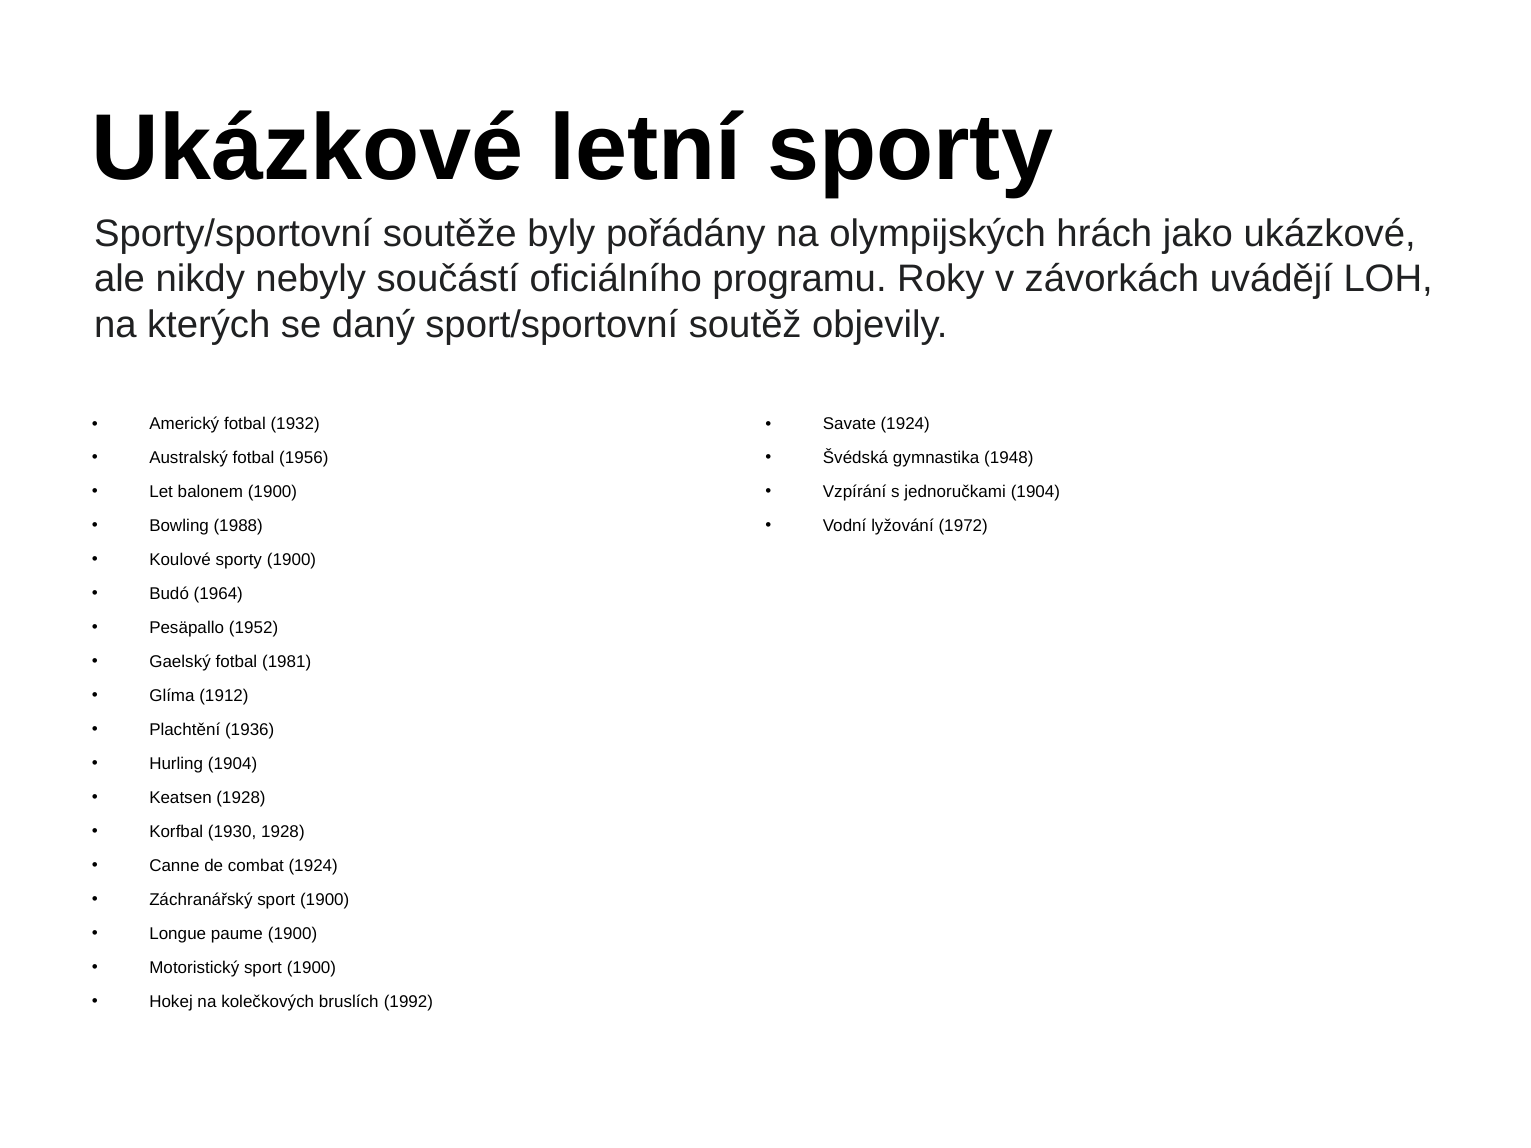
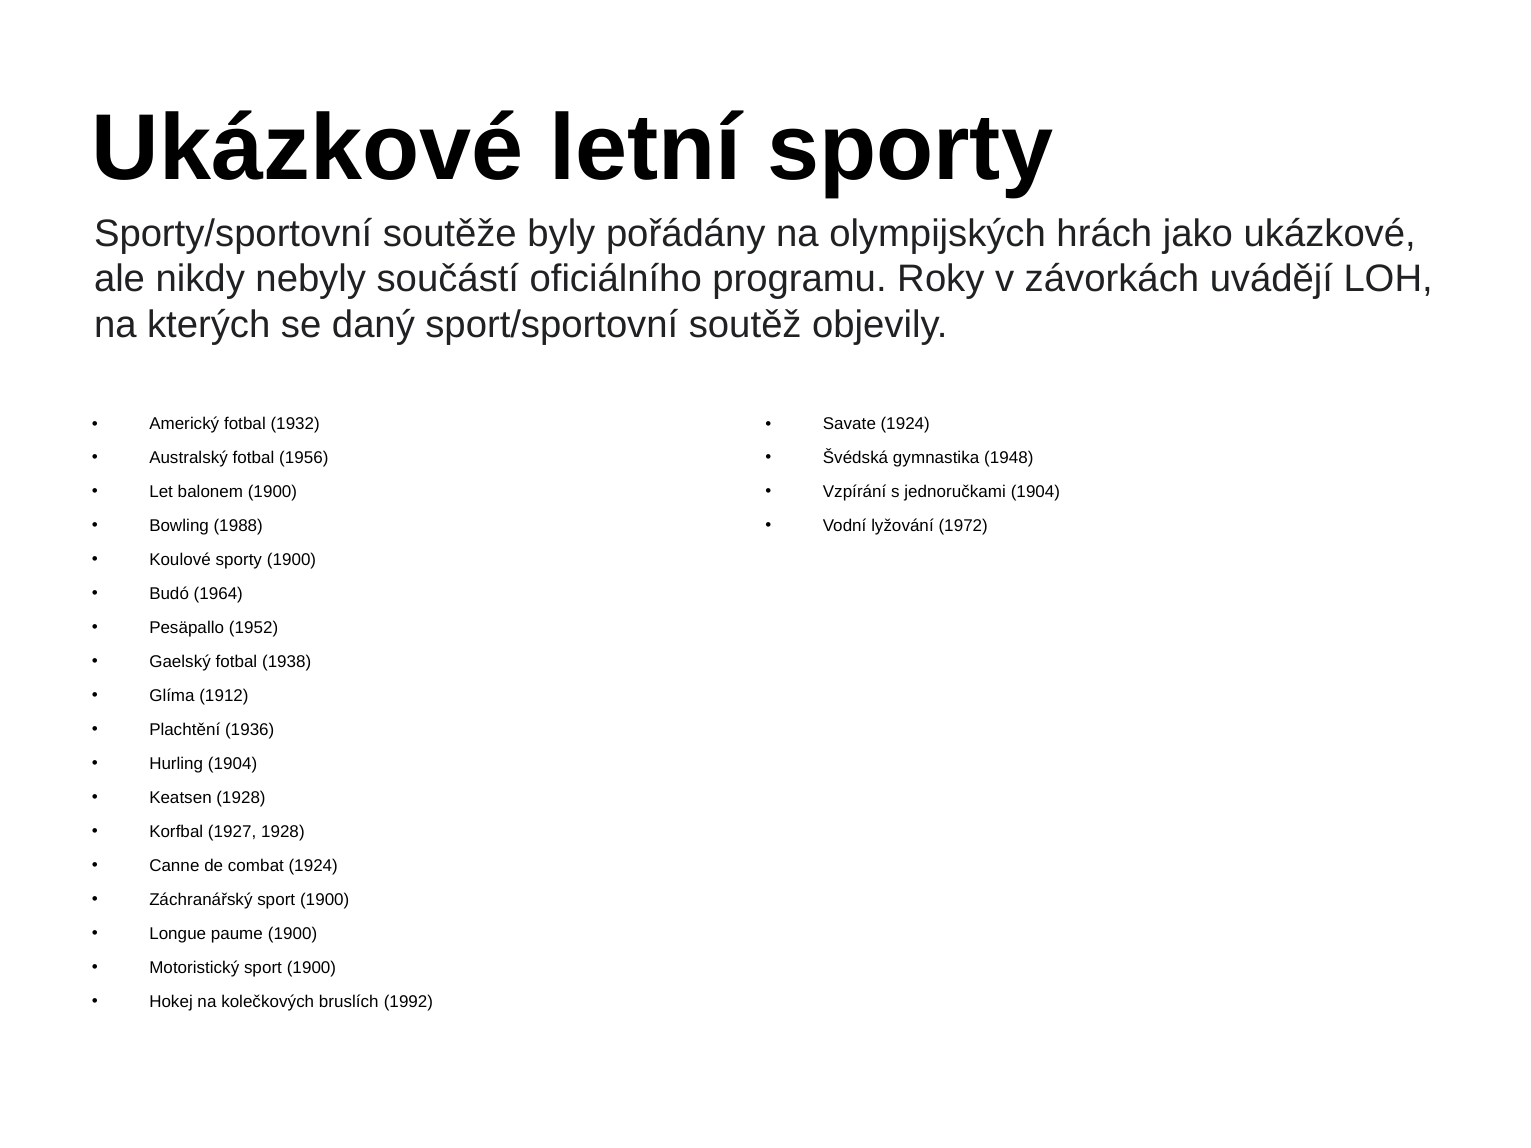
1981: 1981 -> 1938
1930: 1930 -> 1927
